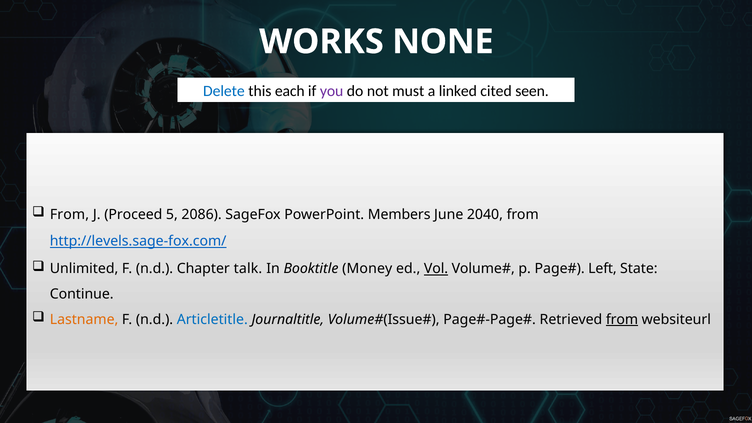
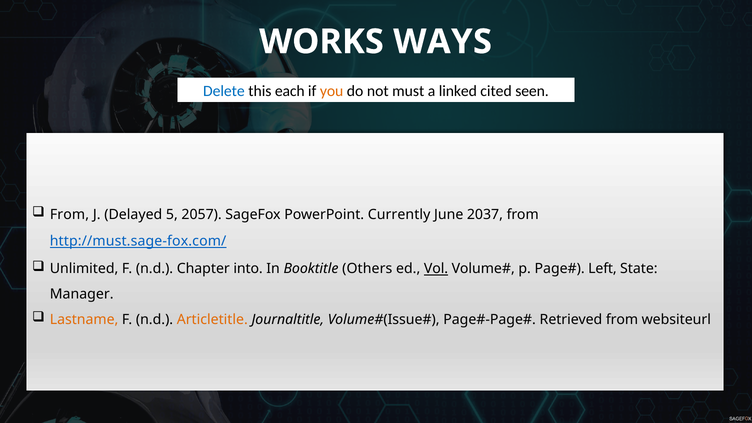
NONE: NONE -> WAYS
you colour: purple -> orange
Proceed: Proceed -> Delayed
2086: 2086 -> 2057
Members: Members -> Currently
2040: 2040 -> 2037
http://levels.sage-fox.com/: http://levels.sage-fox.com/ -> http://must.sage-fox.com/
talk: talk -> into
Money: Money -> Others
Continue: Continue -> Manager
Articletitle colour: blue -> orange
from at (622, 320) underline: present -> none
